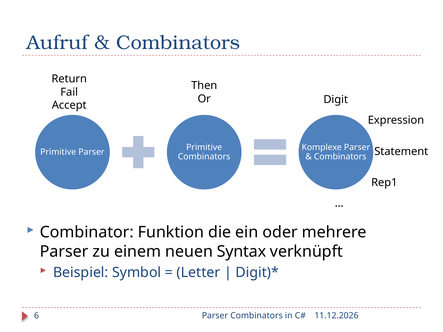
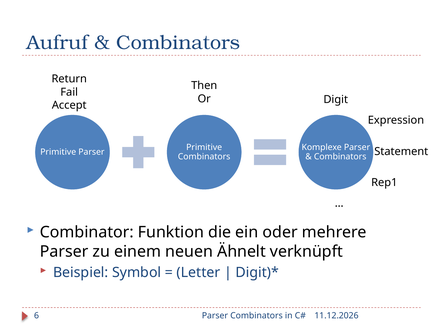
Syntax: Syntax -> Ähnelt
